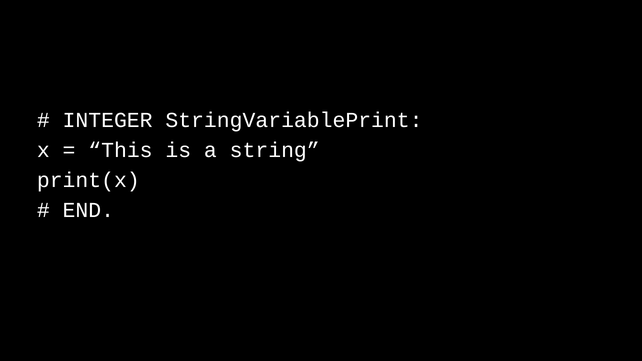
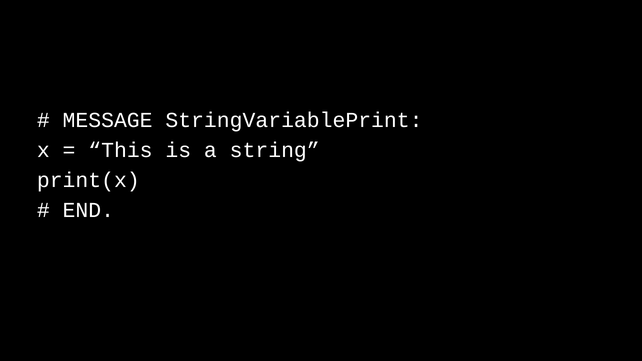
INTEGER: INTEGER -> MESSAGE
